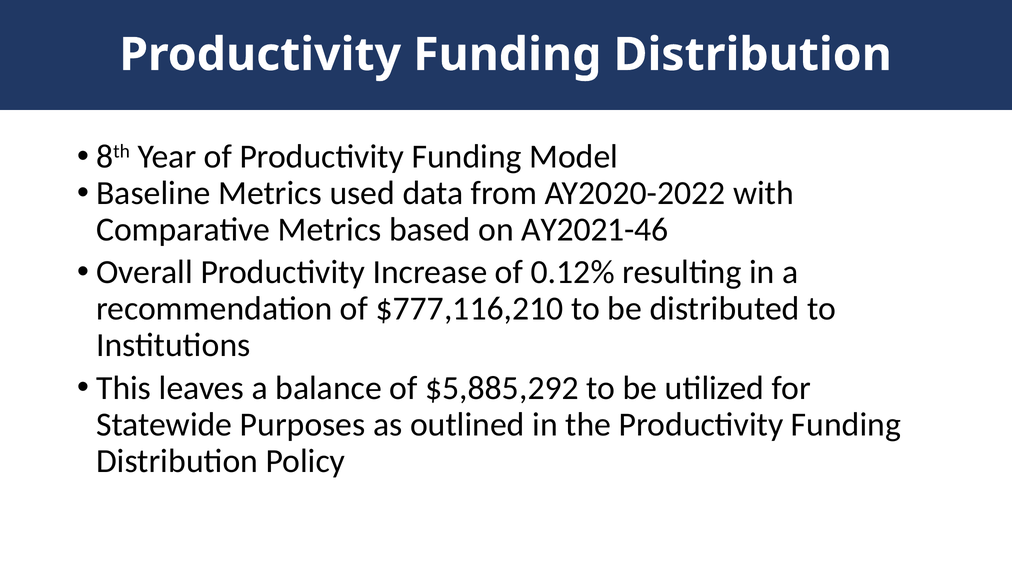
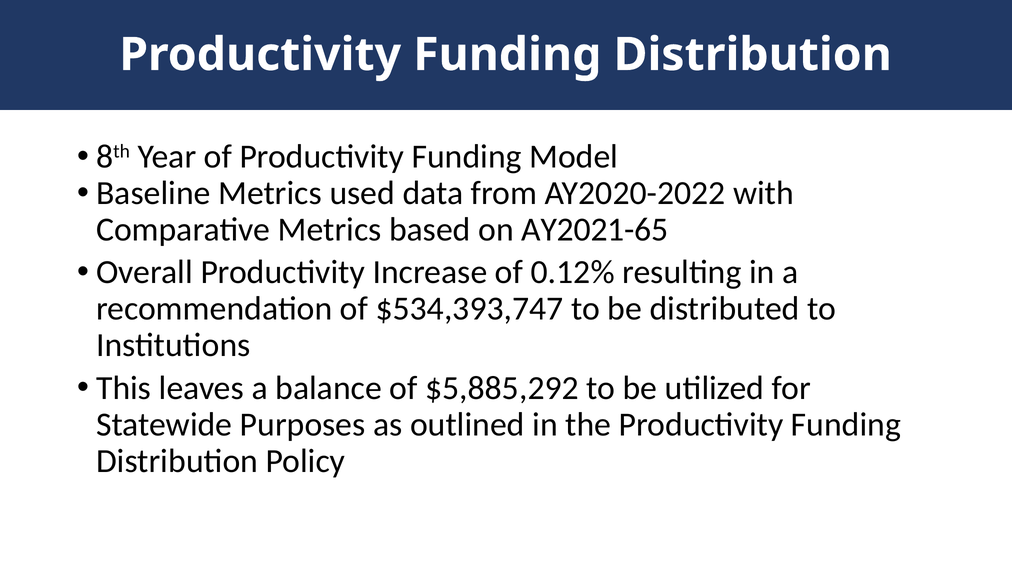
AY2021-46: AY2021-46 -> AY2021-65
$777,116,210: $777,116,210 -> $534,393,747
